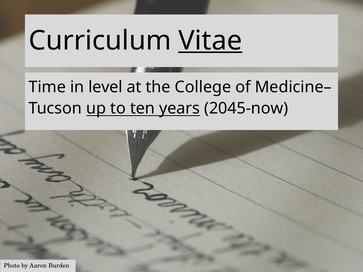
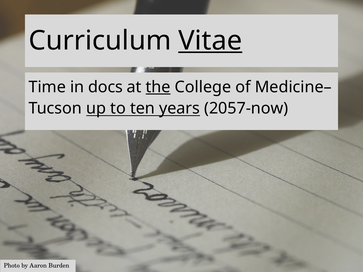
level: level -> docs
the underline: none -> present
2045-now: 2045-now -> 2057-now
